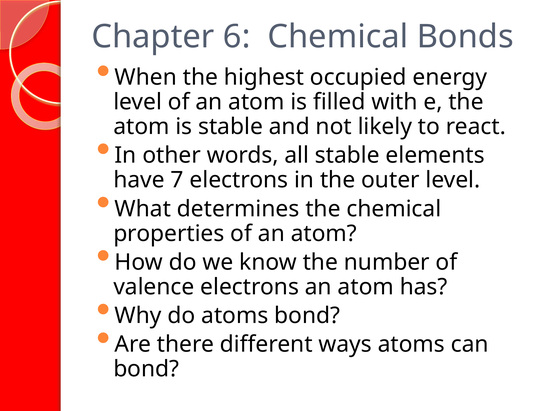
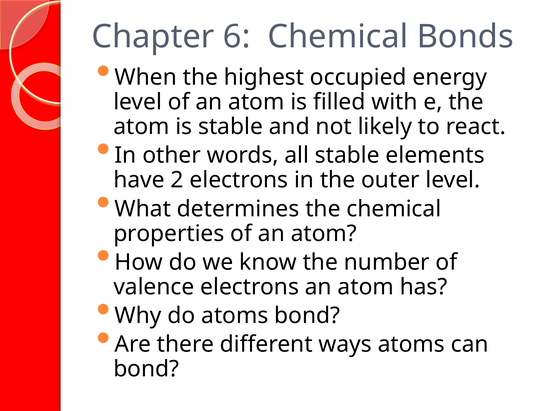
7: 7 -> 2
